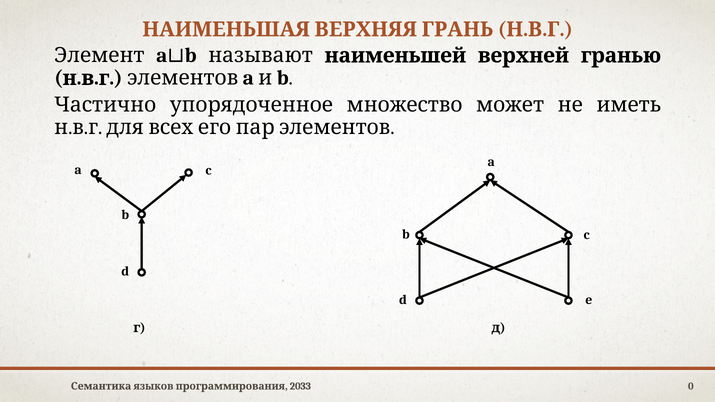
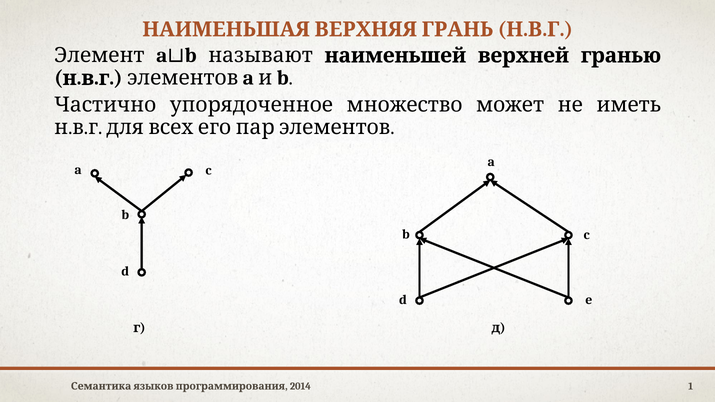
2033: 2033 -> 2014
0: 0 -> 1
